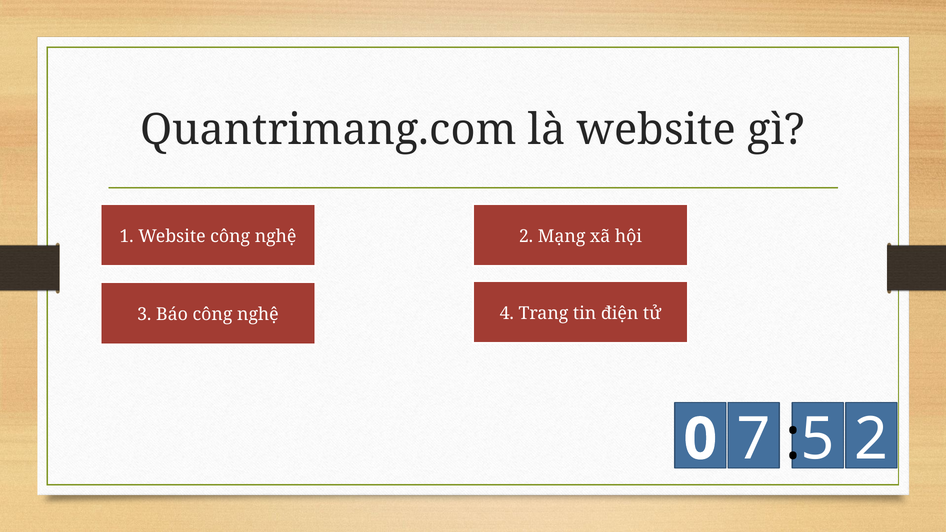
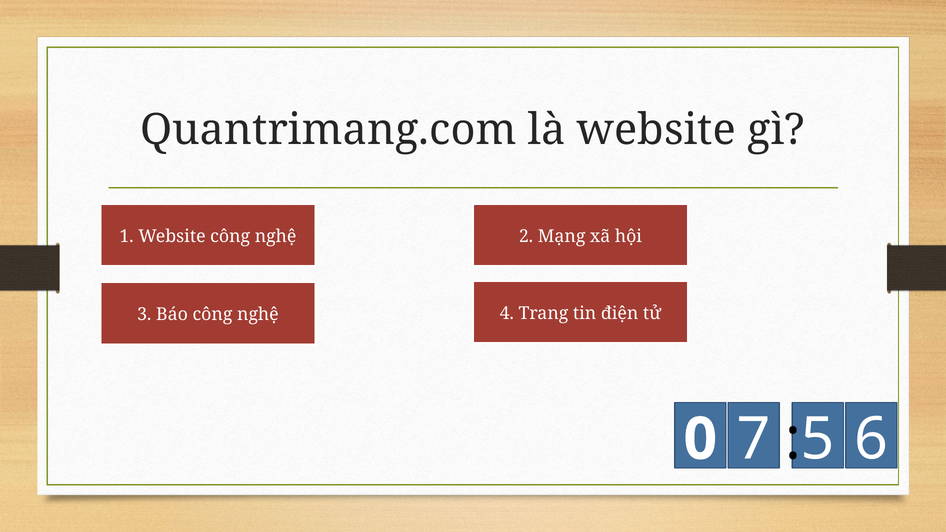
7 2: 2 -> 6
